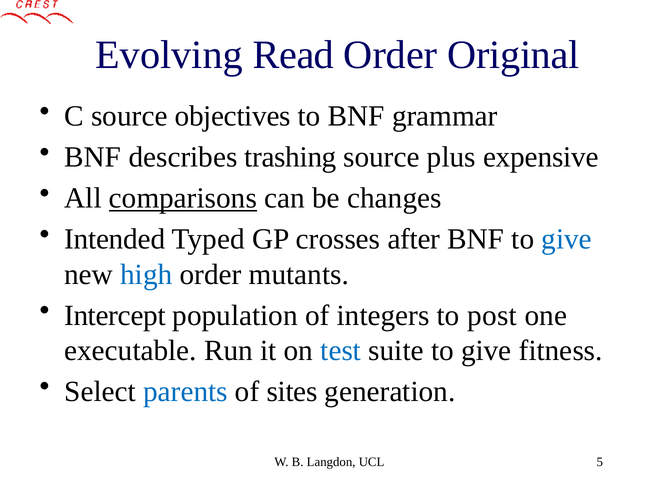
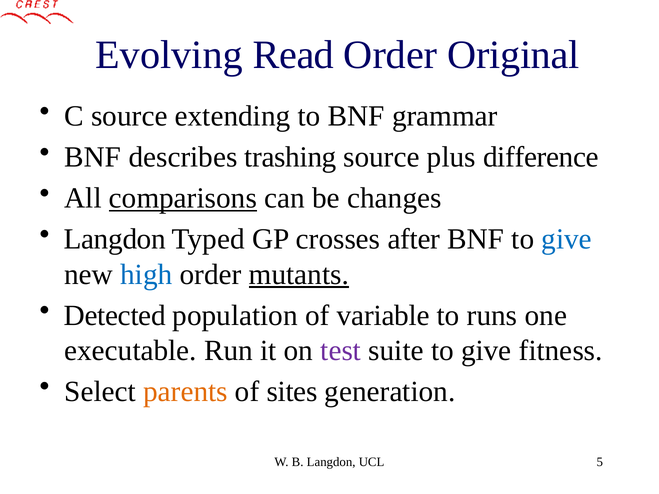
objectives: objectives -> extending
expensive: expensive -> difference
Intended at (115, 239): Intended -> Langdon
mutants underline: none -> present
Intercept: Intercept -> Detected
integers: integers -> variable
post: post -> runs
test colour: blue -> purple
parents colour: blue -> orange
